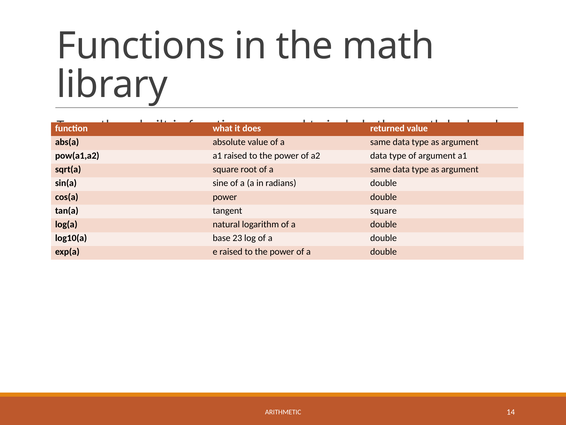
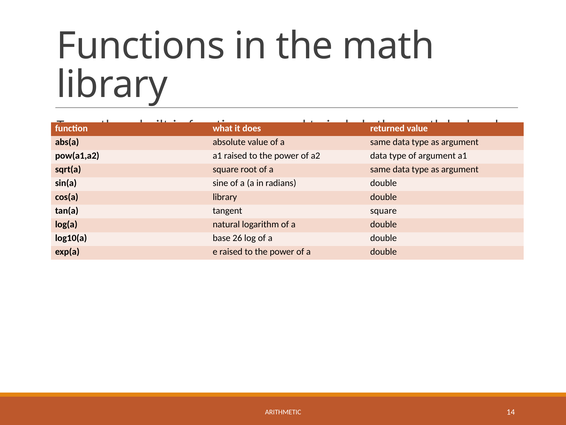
cos(a power: power -> library
23: 23 -> 26
